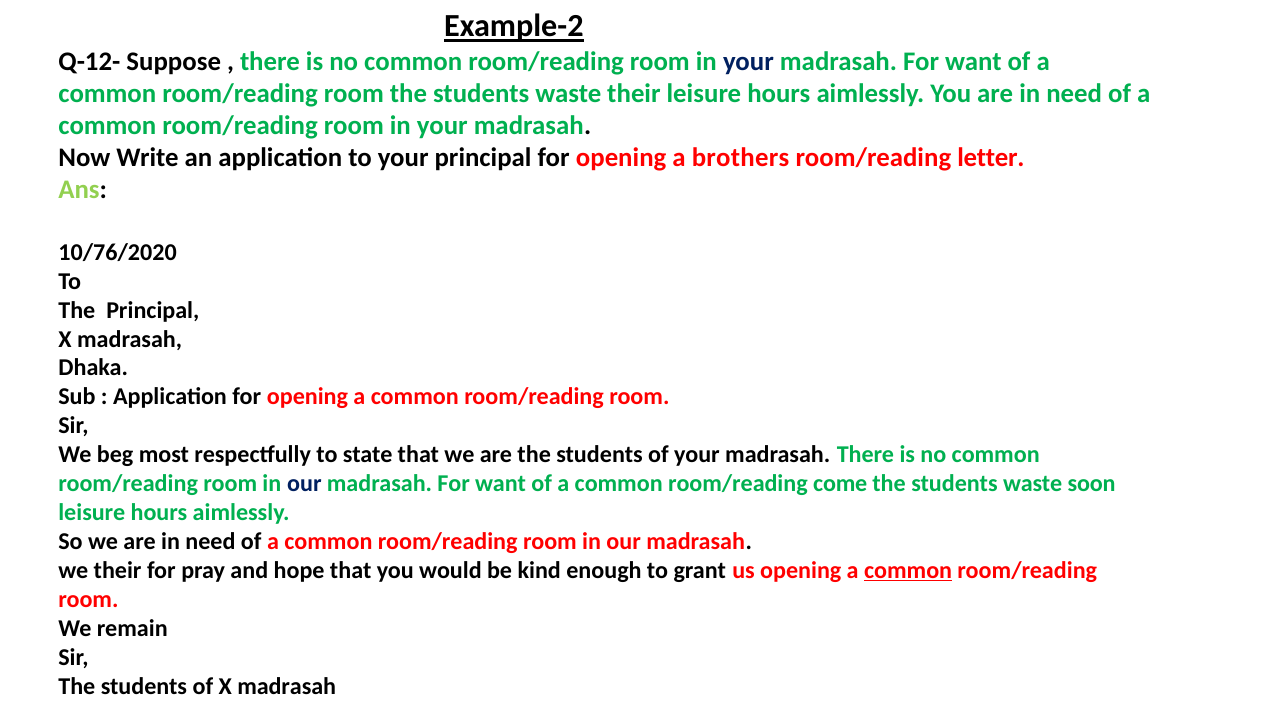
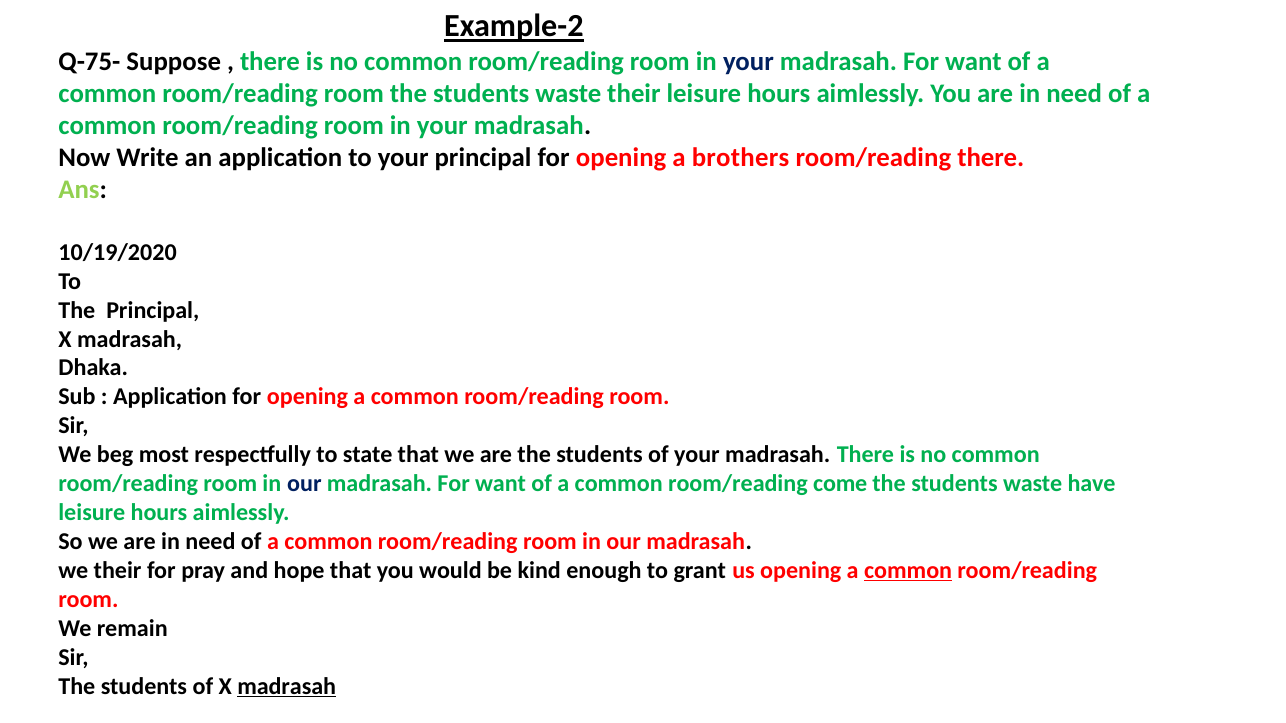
Q-12-: Q-12- -> Q-75-
room/reading letter: letter -> there
10/76/2020: 10/76/2020 -> 10/19/2020
soon: soon -> have
madrasah at (287, 686) underline: none -> present
